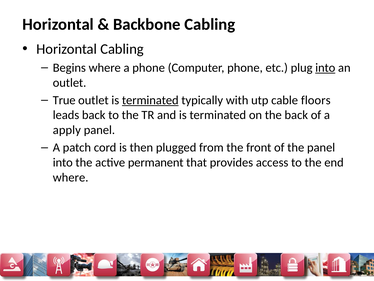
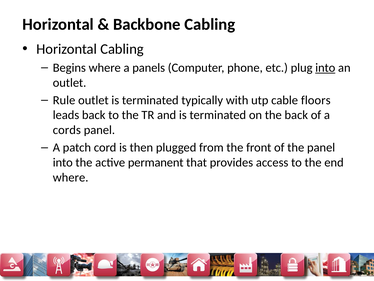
a phone: phone -> panels
True: True -> Rule
terminated at (150, 100) underline: present -> none
apply: apply -> cords
